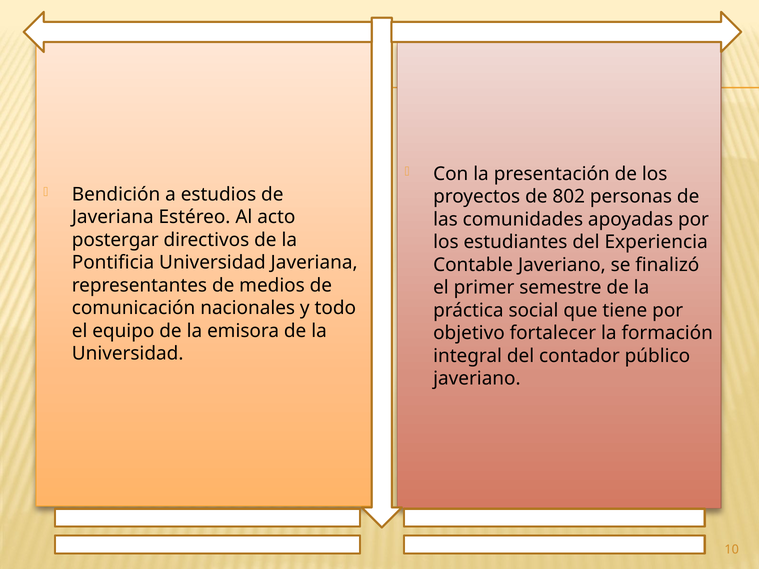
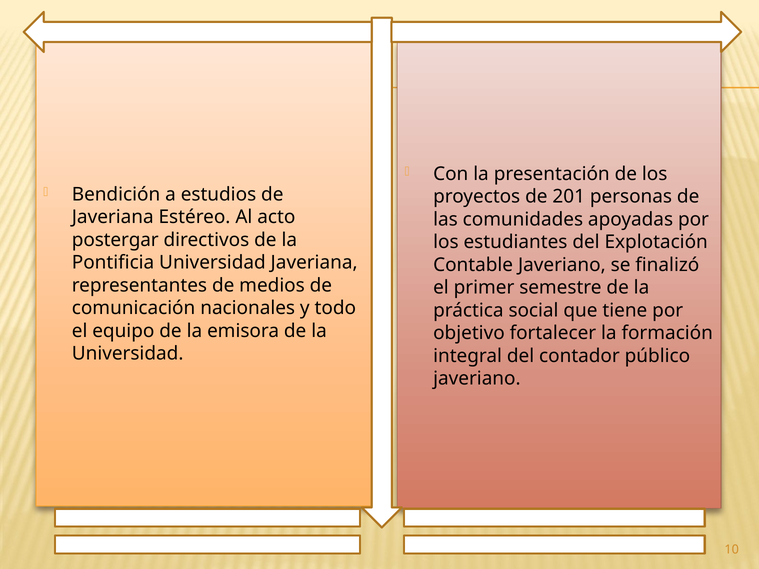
802: 802 -> 201
Experiencia: Experiencia -> Explotación
